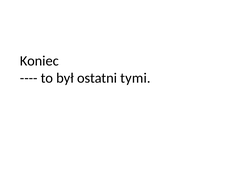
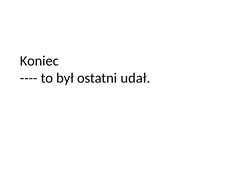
tymi: tymi -> udał
